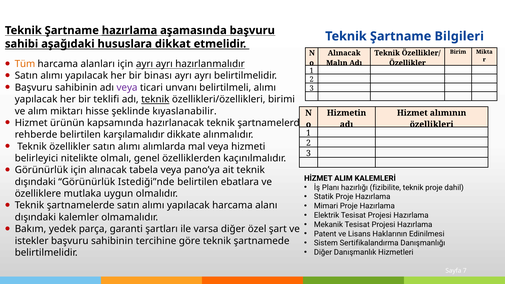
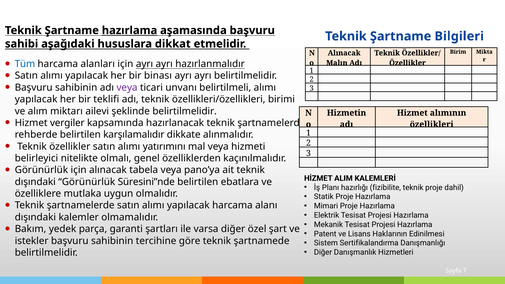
Tüm colour: orange -> blue
teknik at (155, 99) underline: present -> none
hisse: hisse -> ailevi
şeklinde kıyaslanabilir: kıyaslanabilir -> belirtilmelidir
ürünün: ürünün -> vergiler
alımlarda: alımlarda -> yatırımını
Istediği”nde: Istediği”nde -> Süresini”nde
